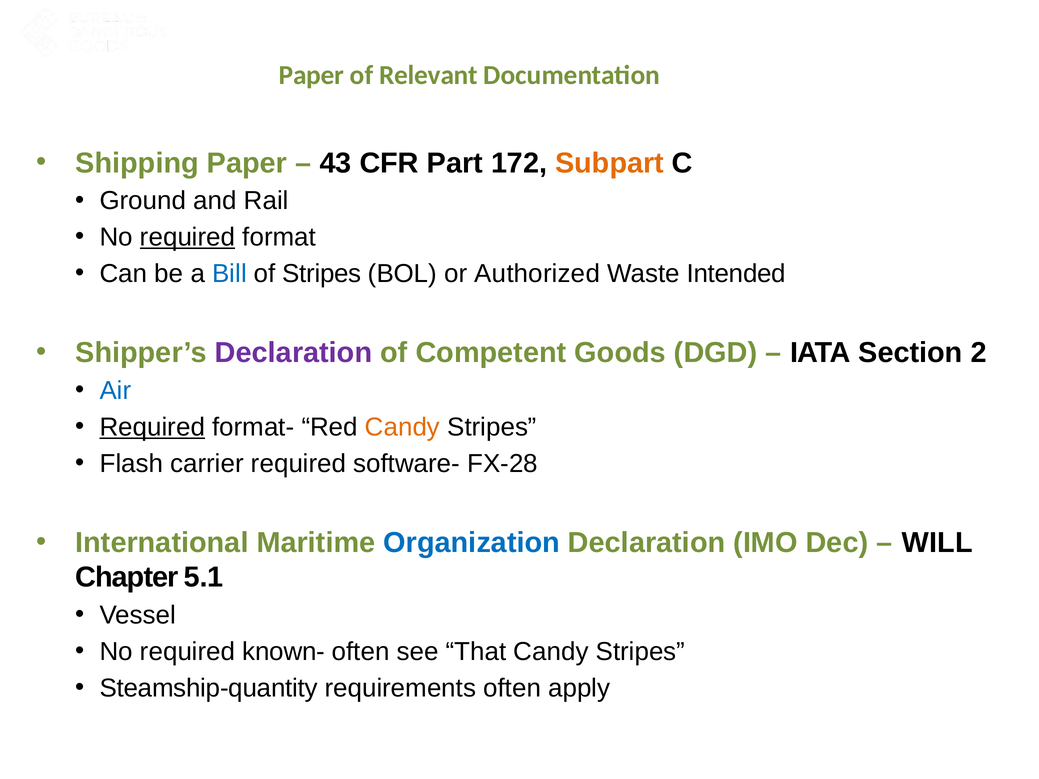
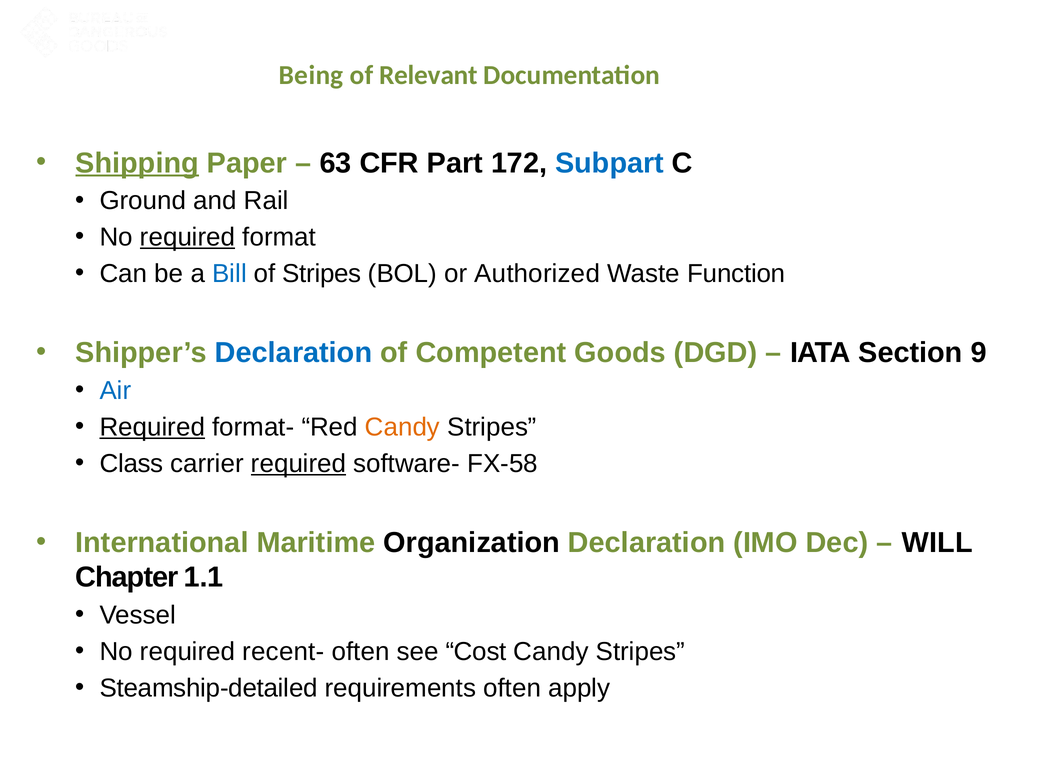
Paper at (311, 75): Paper -> Being
Shipping underline: none -> present
43: 43 -> 63
Subpart colour: orange -> blue
Intended: Intended -> Function
Declaration at (294, 353) colour: purple -> blue
2: 2 -> 9
Flash: Flash -> Class
required at (299, 464) underline: none -> present
FX-28: FX-28 -> FX-58
Organization colour: blue -> black
5.1: 5.1 -> 1.1
known-: known- -> recent-
That: That -> Cost
Steamship-quantity: Steamship-quantity -> Steamship-detailed
